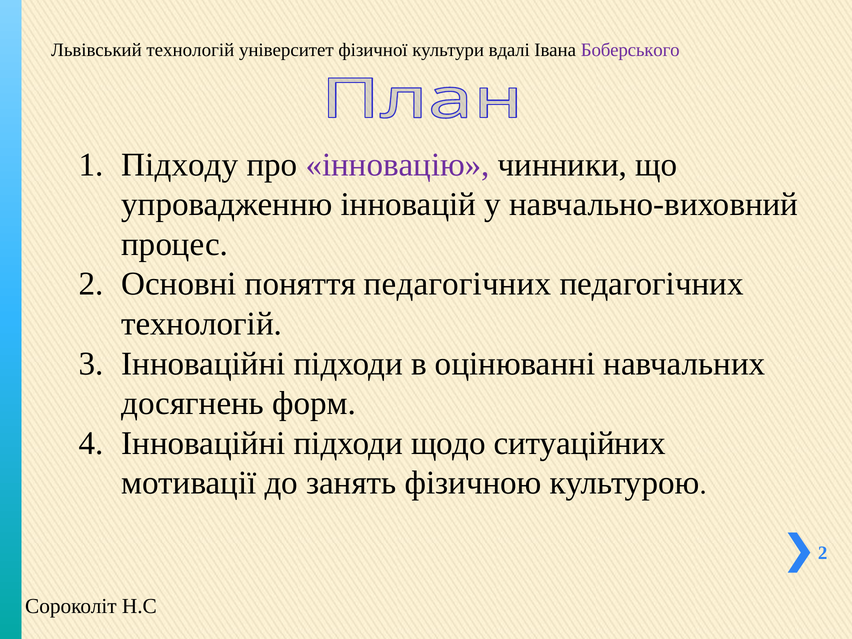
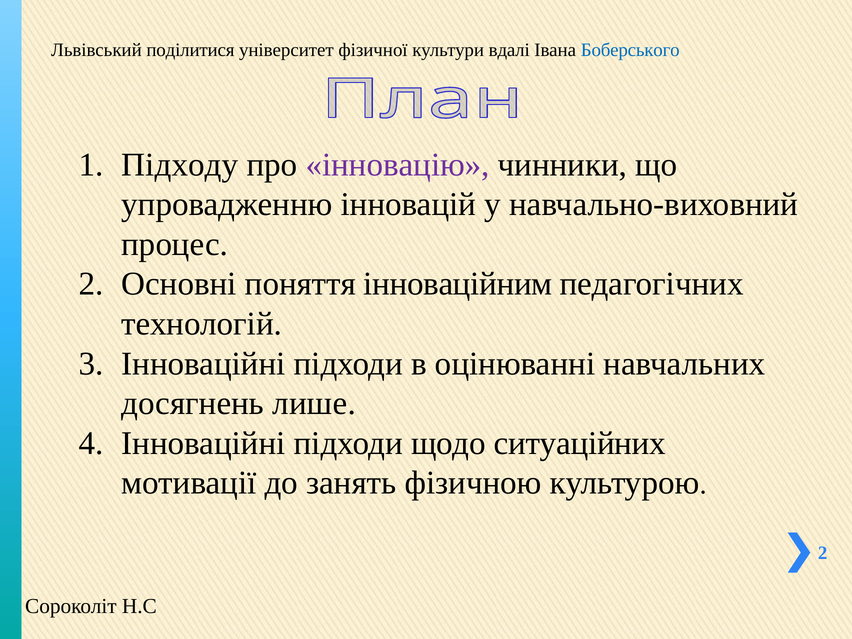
Львівський технологій: технологій -> поділитися
Боберського colour: purple -> blue
поняття педагогічних: педагогічних -> інноваційним
форм: форм -> лише
